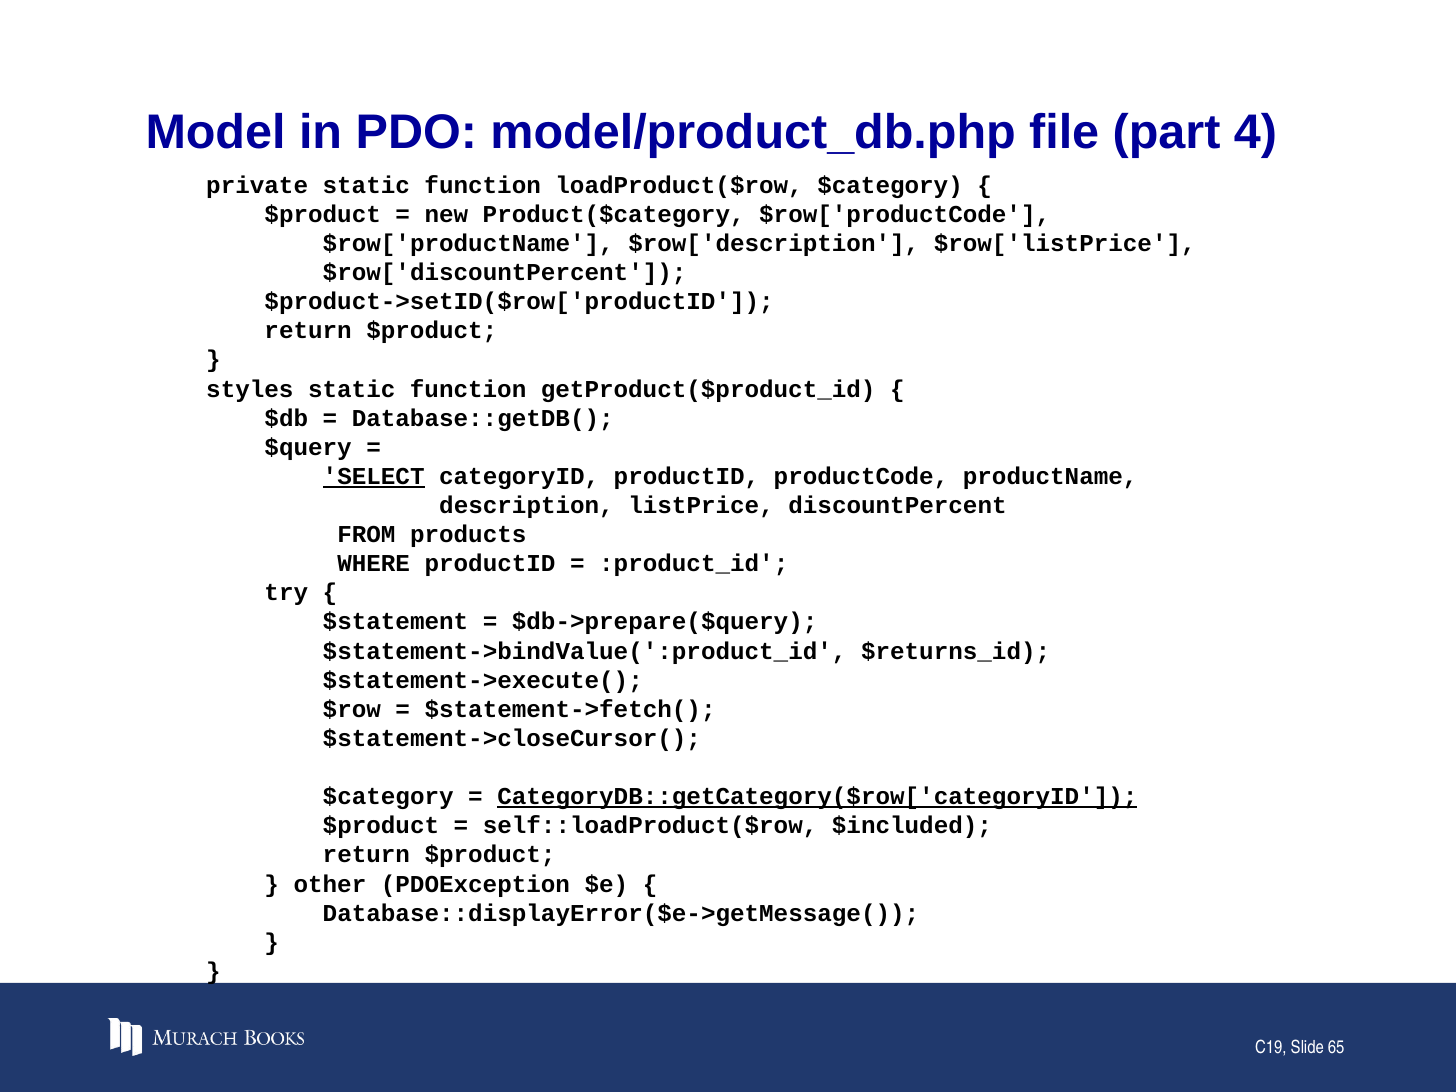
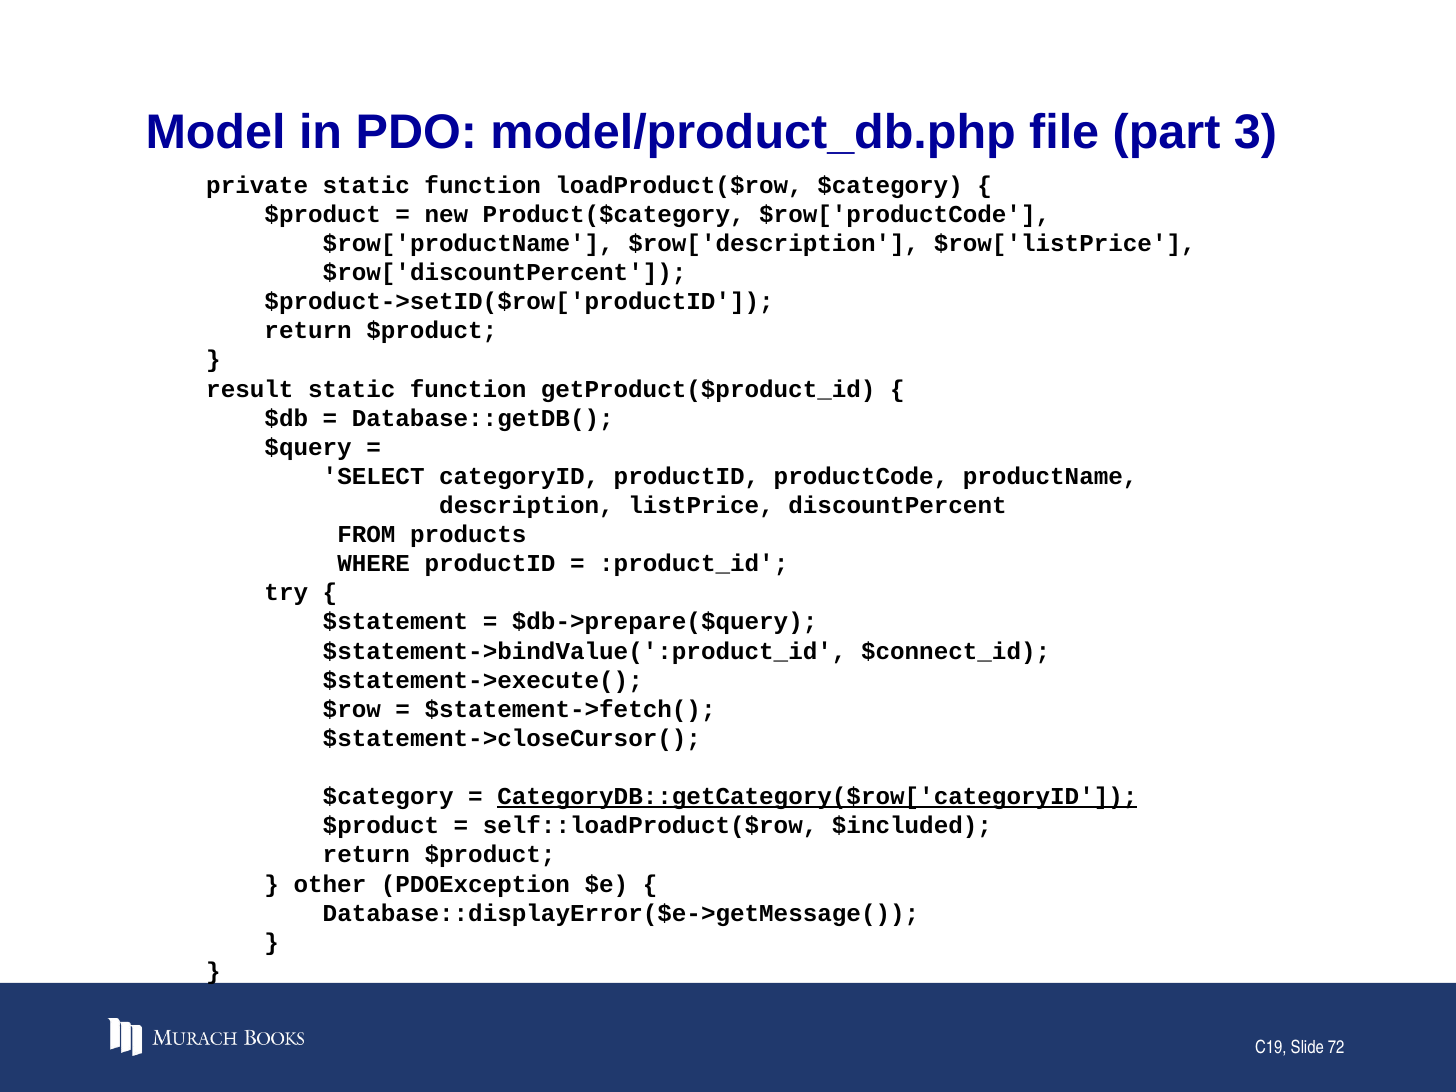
4: 4 -> 3
styles: styles -> result
SELECT underline: present -> none
$returns_id: $returns_id -> $connect_id
65: 65 -> 72
